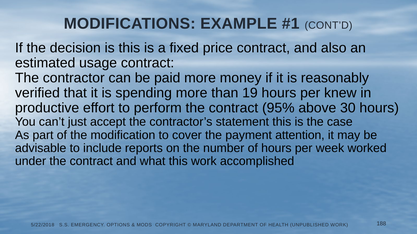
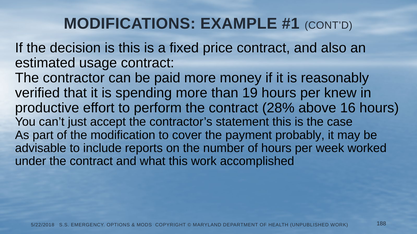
95%: 95% -> 28%
30: 30 -> 16
attention: attention -> probably
